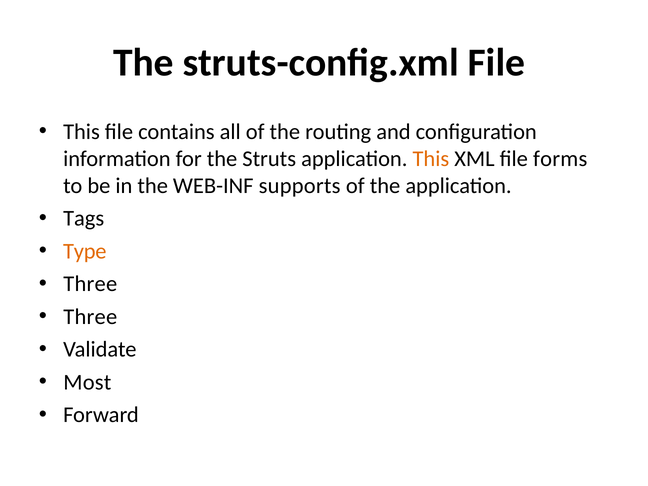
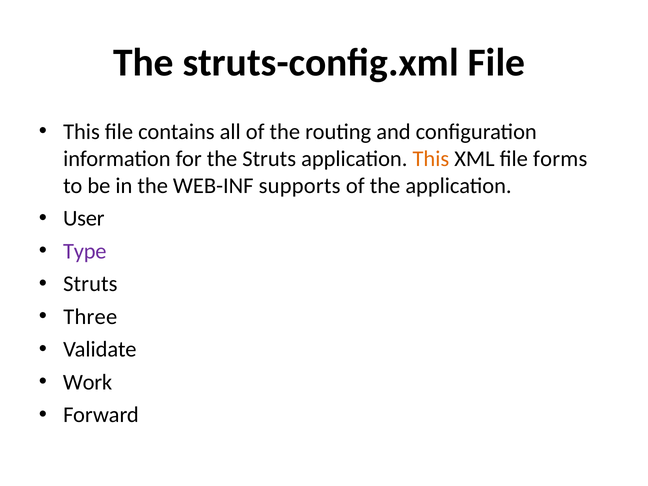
Tags: Tags -> User
Type colour: orange -> purple
Three at (90, 284): Three -> Struts
Most: Most -> Work
